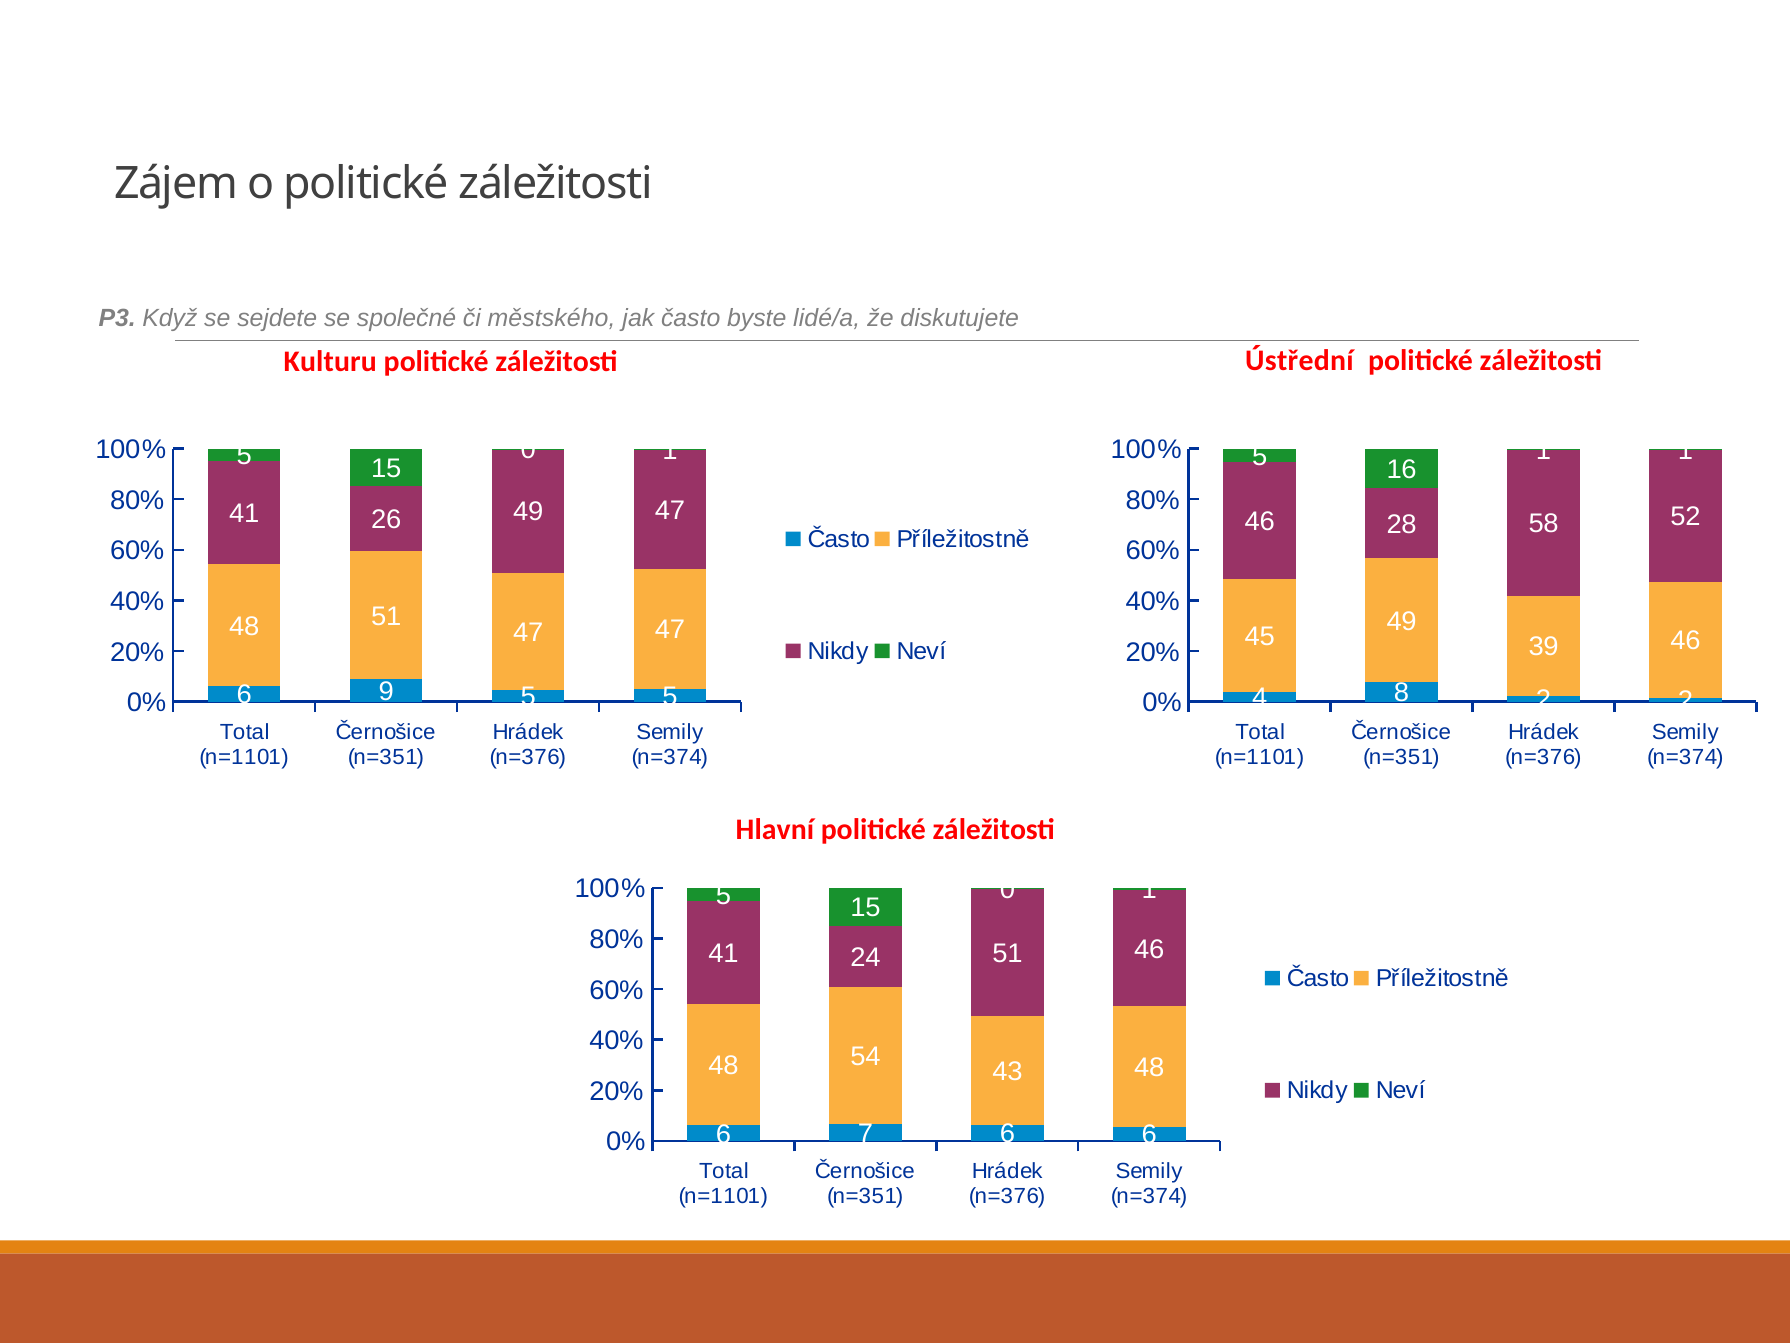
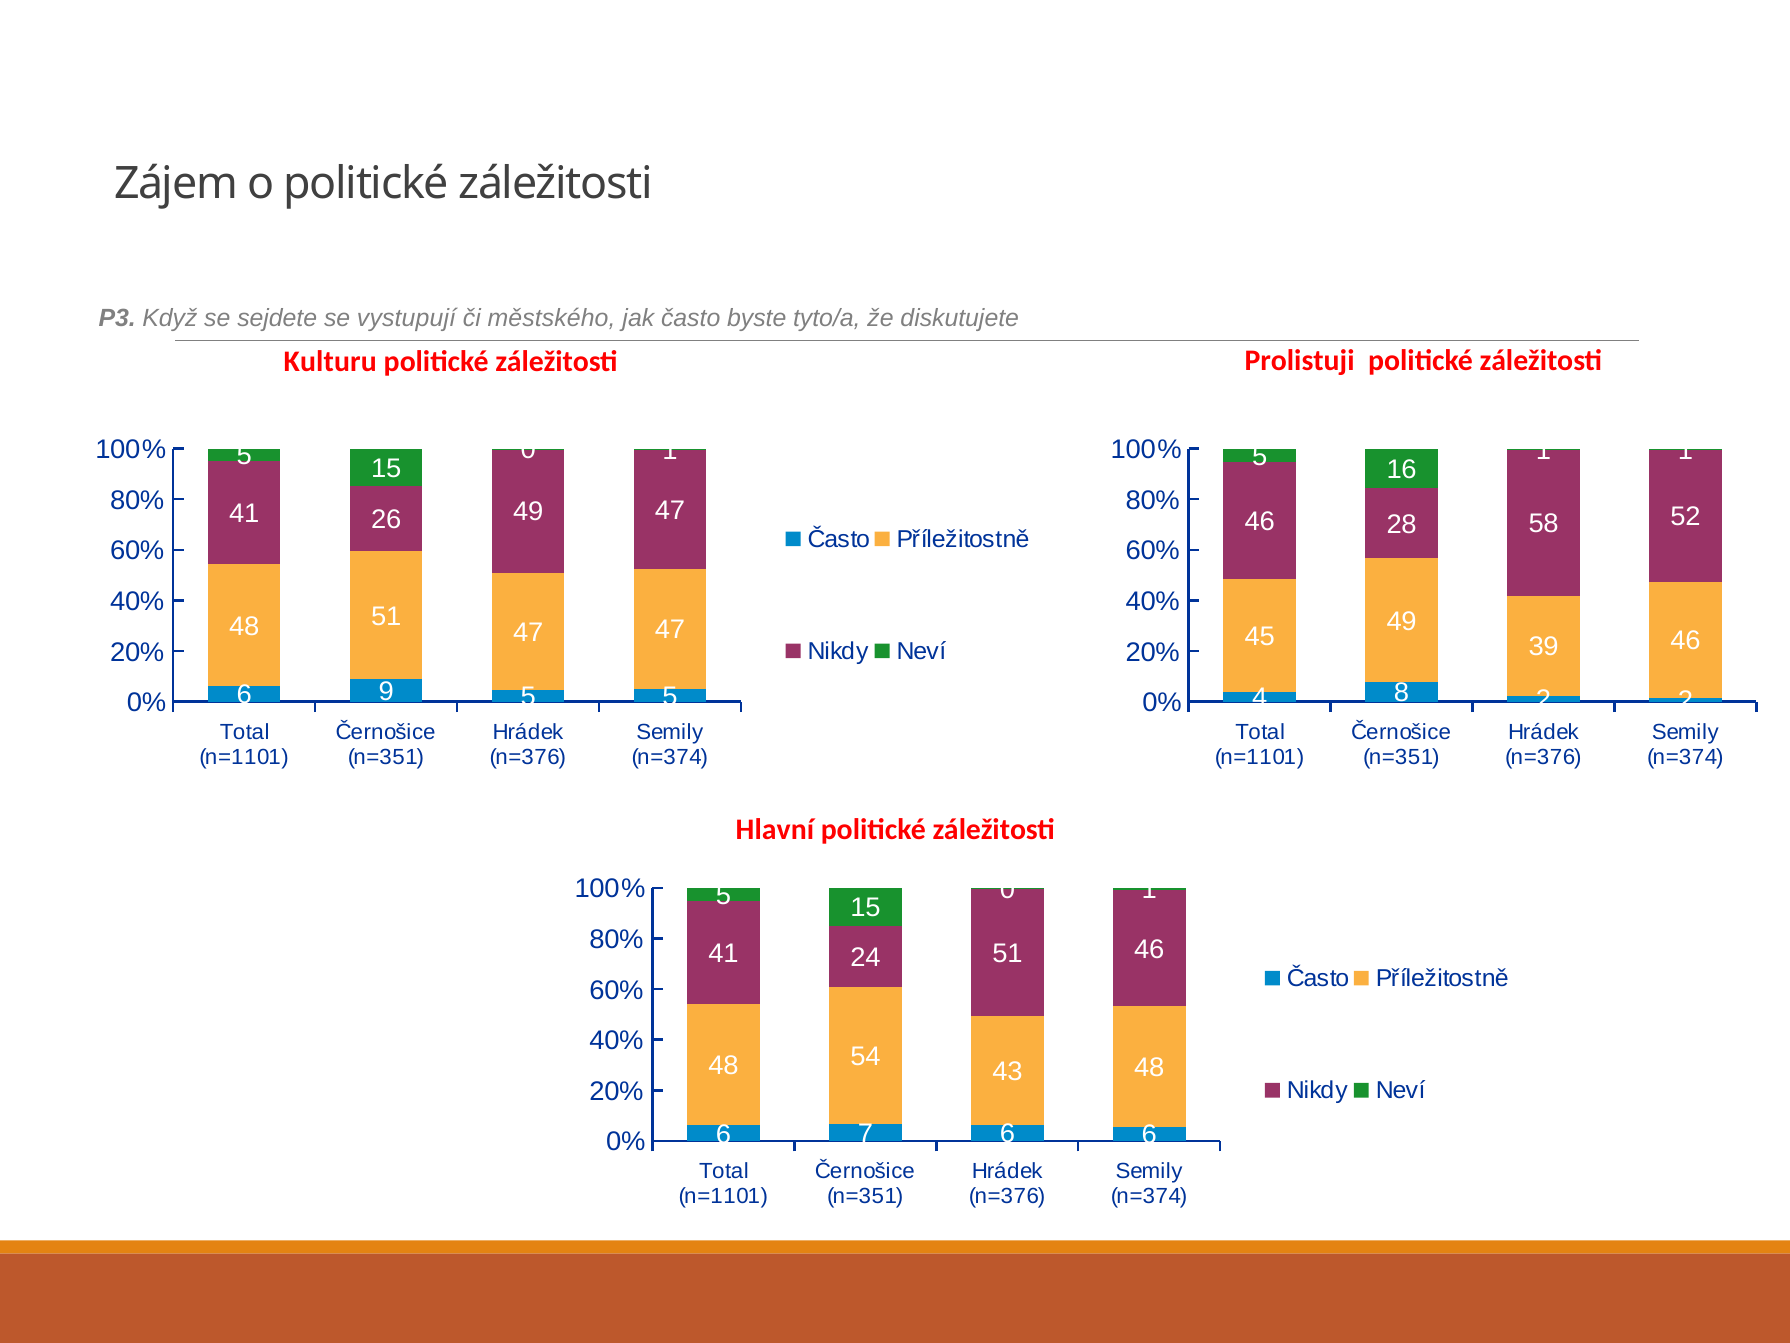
společné: společné -> vystupují
lidé/a: lidé/a -> tyto/a
Ústřední: Ústřední -> Prolistuji
